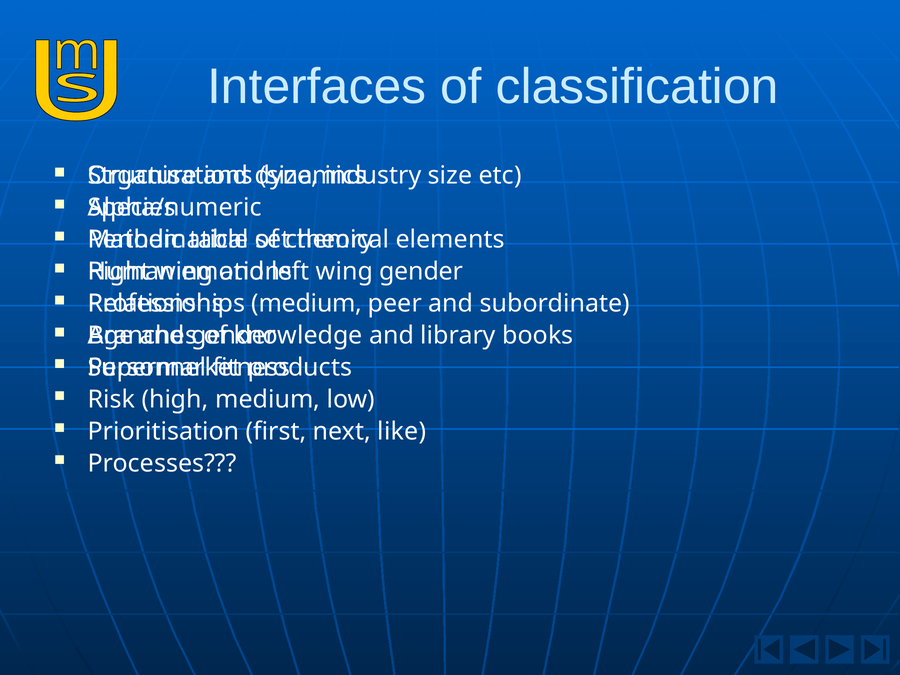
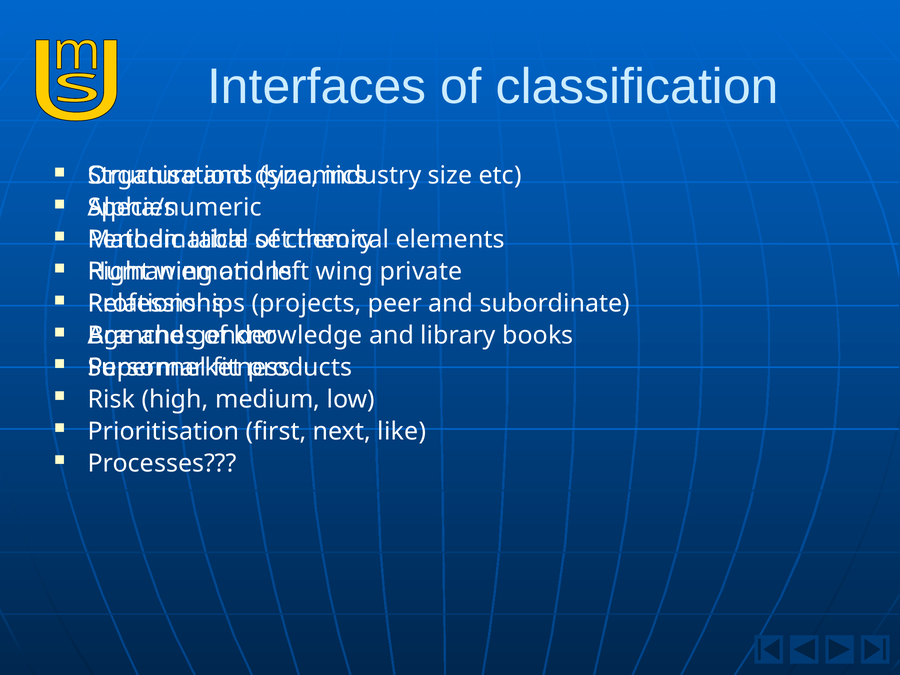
wing gender: gender -> private
medium at (307, 303): medium -> projects
